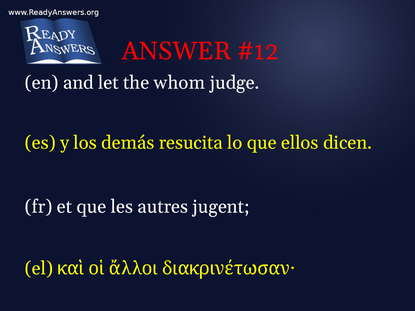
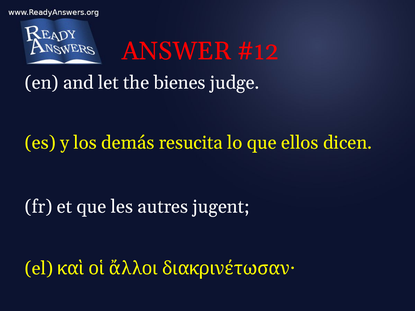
whom: whom -> bienes
